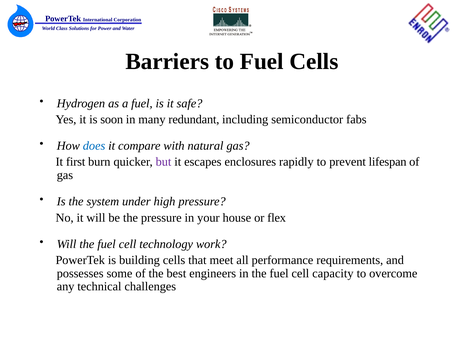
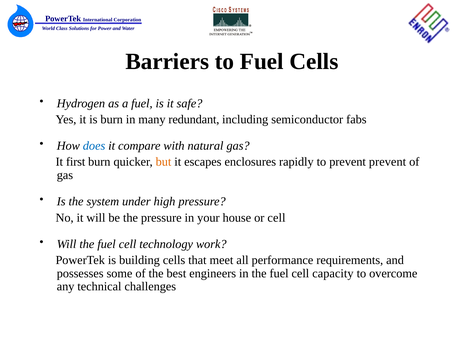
is soon: soon -> burn
but colour: purple -> orange
prevent lifespan: lifespan -> prevent
or flex: flex -> cell
